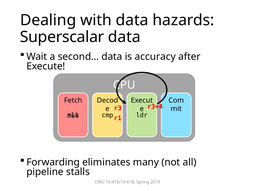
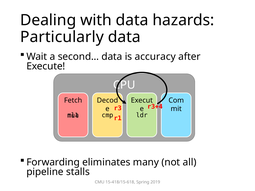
Superscalar: Superscalar -> Particularly
